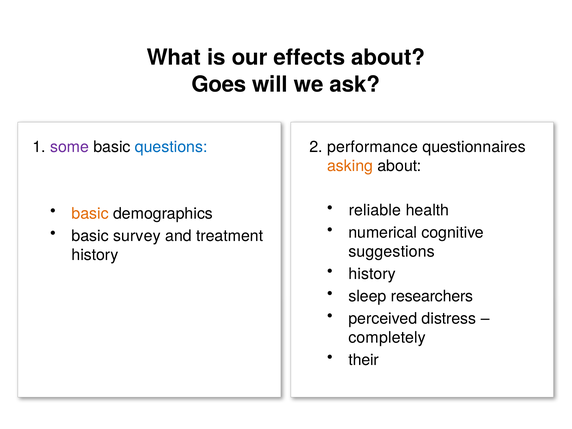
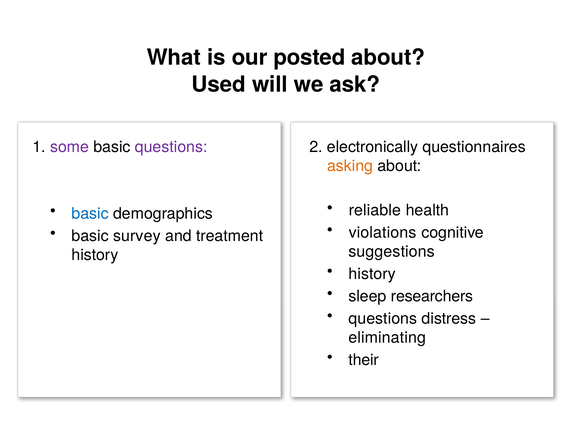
effects: effects -> posted
Goes: Goes -> Used
questions at (171, 147) colour: blue -> purple
performance: performance -> electronically
basic at (90, 214) colour: orange -> blue
numerical: numerical -> violations
perceived at (383, 318): perceived -> questions
completely: completely -> eliminating
